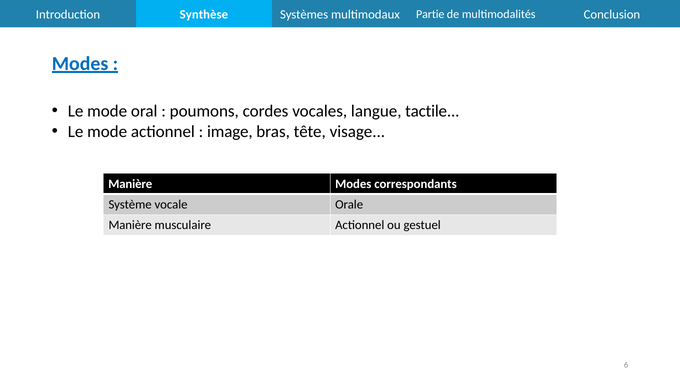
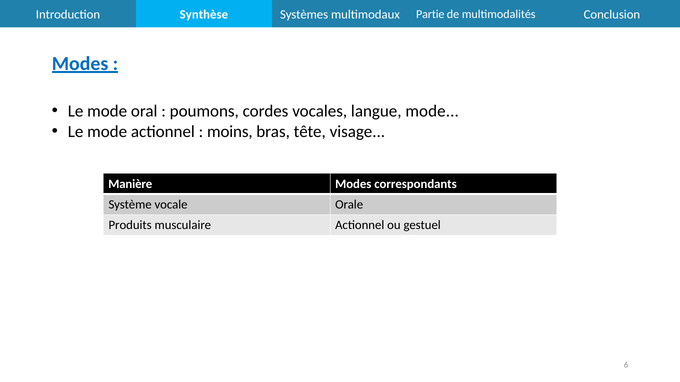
langue tactile: tactile -> mode
image: image -> moins
Manière at (130, 225): Manière -> Produits
